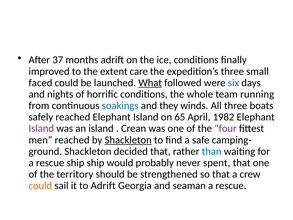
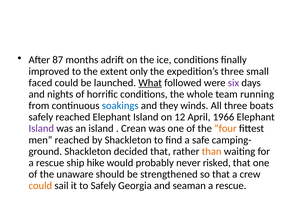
37: 37 -> 87
care: care -> only
six colour: blue -> purple
65: 65 -> 12
1982: 1982 -> 1966
four colour: purple -> orange
Shackleton at (128, 140) underline: present -> none
than colour: blue -> orange
ship ship: ship -> hike
spent: spent -> risked
territory: territory -> unaware
to Adrift: Adrift -> Safely
